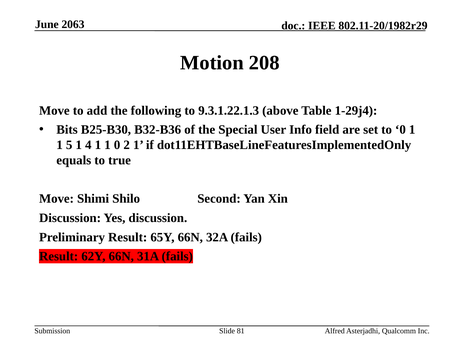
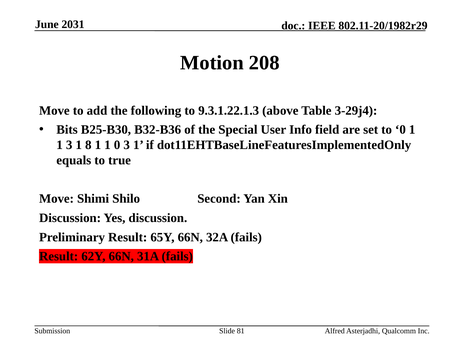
2063: 2063 -> 2031
1-29j4: 1-29j4 -> 3-29j4
1 5: 5 -> 3
4: 4 -> 8
0 2: 2 -> 3
